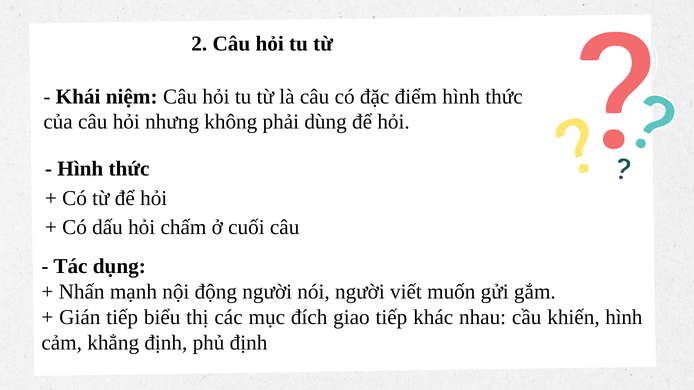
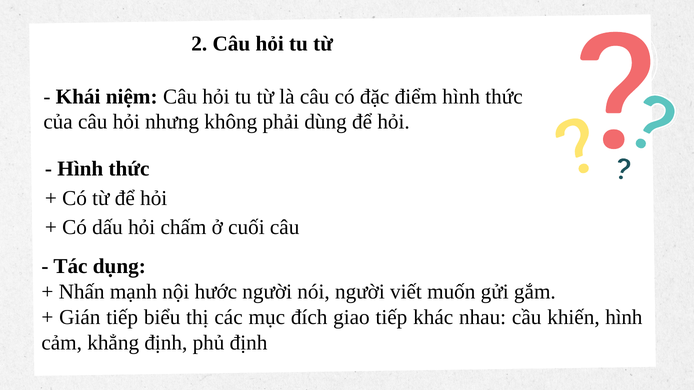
động: động -> hước
